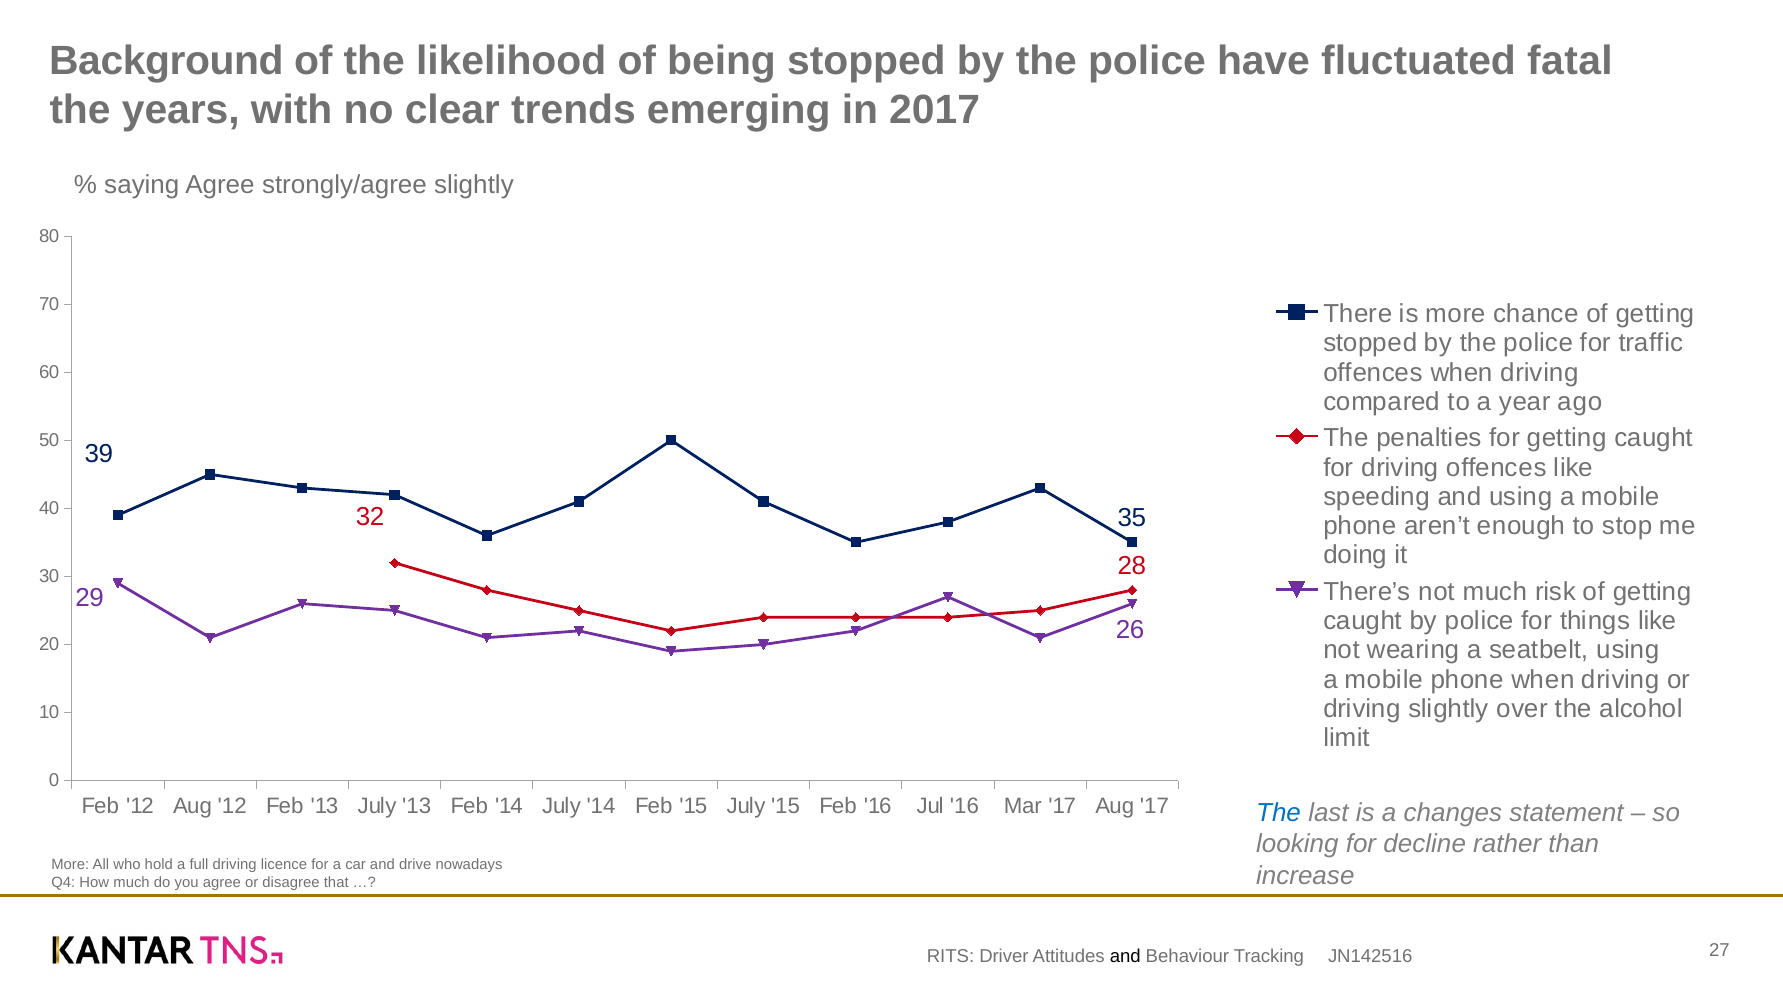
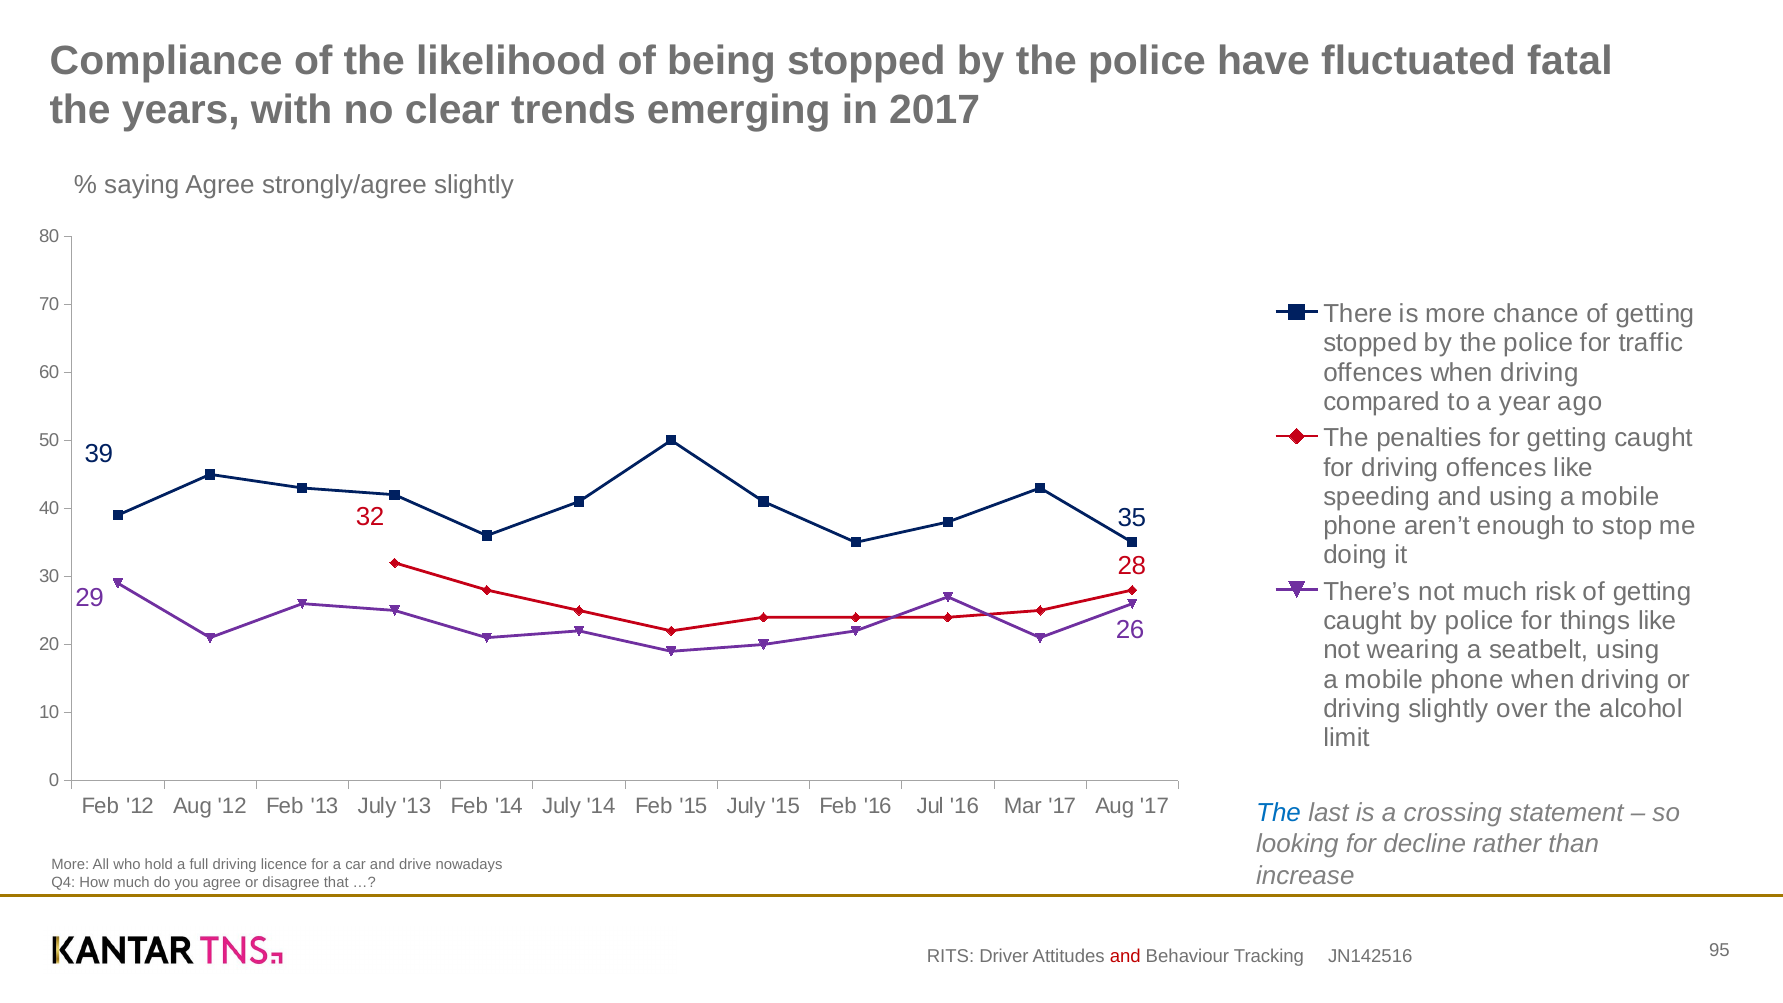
Background: Background -> Compliance
changes: changes -> crossing
and at (1125, 957) colour: black -> red
27: 27 -> 95
